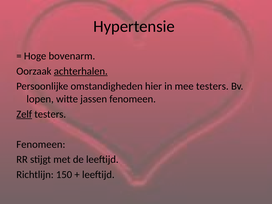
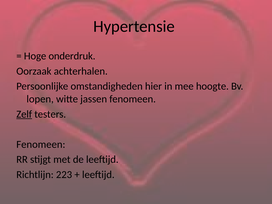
bovenarm: bovenarm -> onderdruk
achterhalen underline: present -> none
mee testers: testers -> hoogte
150: 150 -> 223
